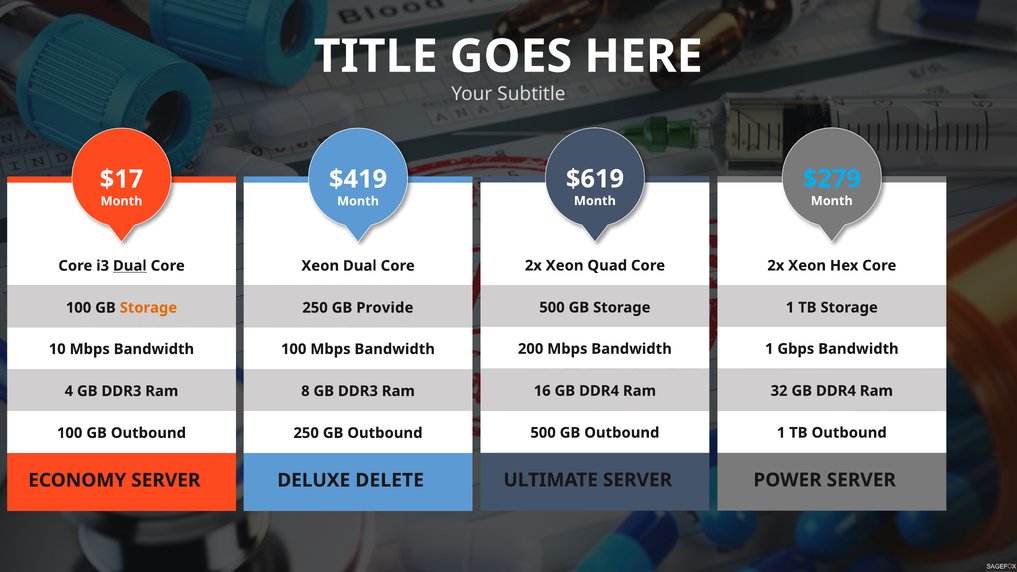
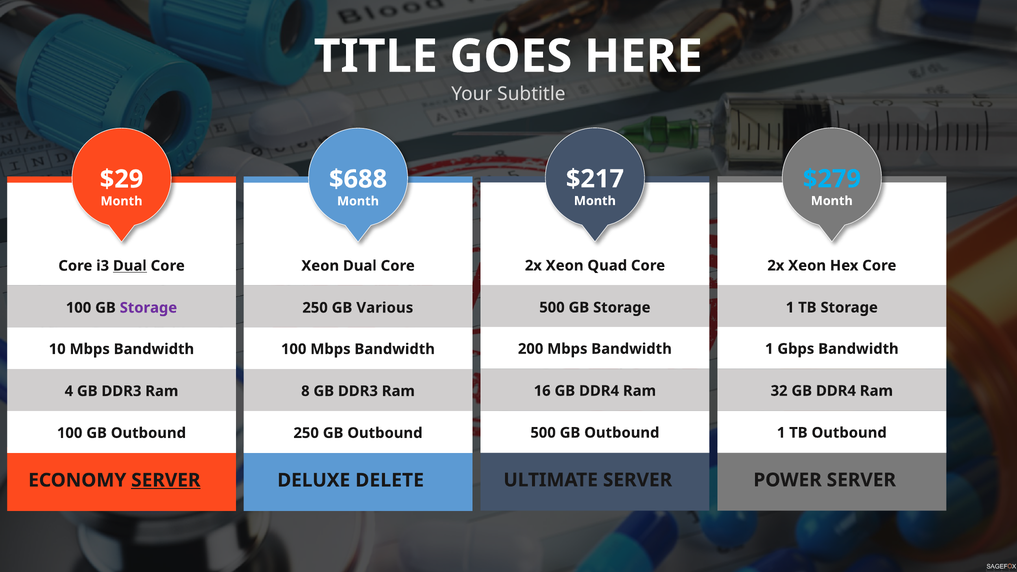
$619: $619 -> $217
$17: $17 -> $29
$419: $419 -> $688
Storage at (148, 308) colour: orange -> purple
Provide: Provide -> Various
SERVER at (166, 480) underline: none -> present
